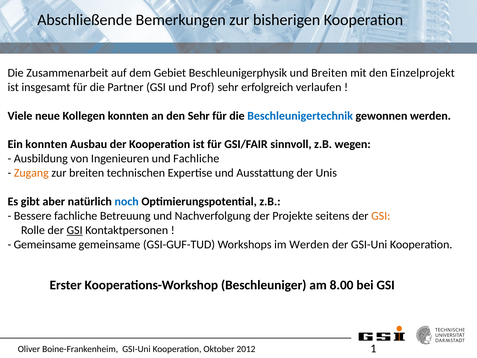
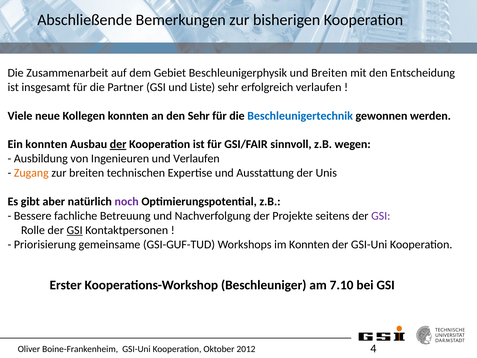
Einzelprojekt: Einzelprojekt -> Entscheidung
Prof: Prof -> Liste
der at (118, 144) underline: none -> present
und Fachliche: Fachliche -> Verlaufen
noch colour: blue -> purple
GSI at (381, 216) colour: orange -> purple
Gemeinsame at (45, 244): Gemeinsame -> Priorisierung
im Werden: Werden -> Konnten
8.00: 8.00 -> 7.10
1: 1 -> 4
